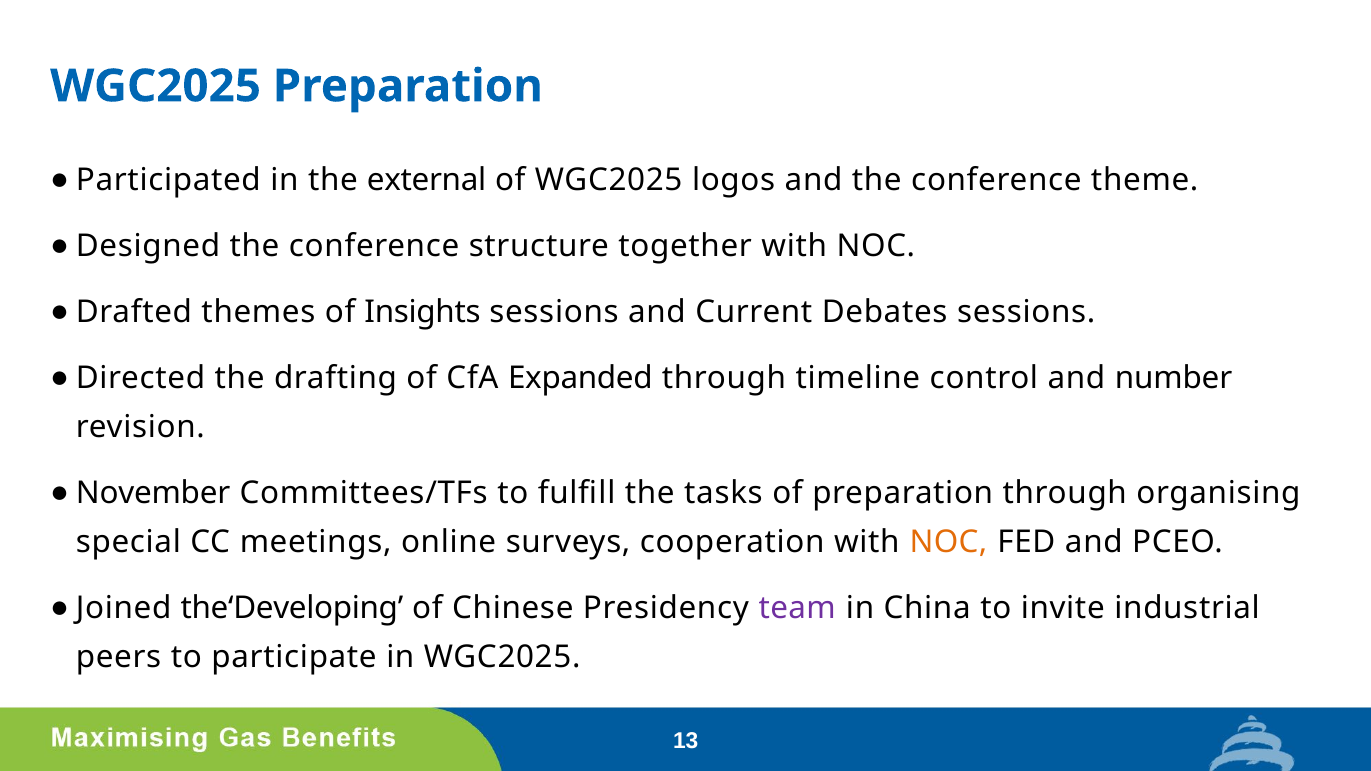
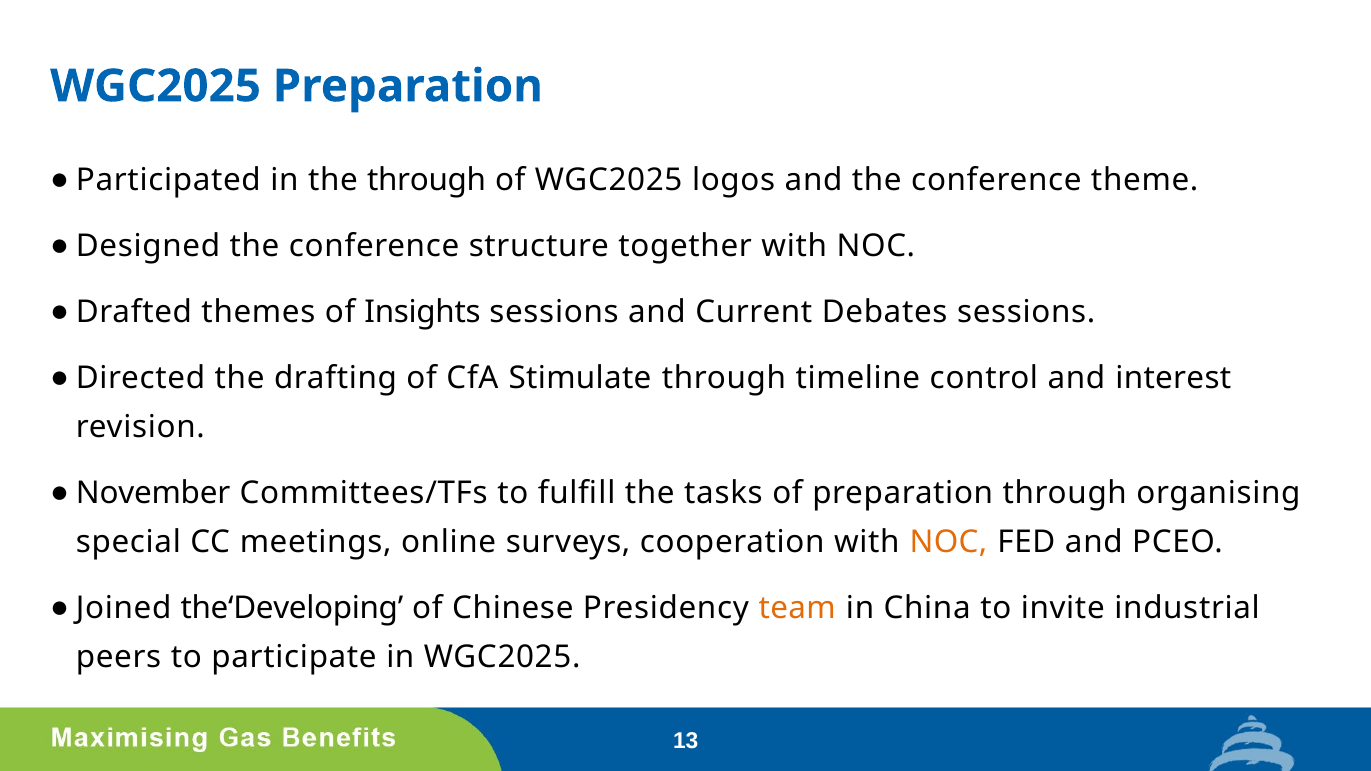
the external: external -> through
Expanded: Expanded -> Stimulate
number: number -> interest
team colour: purple -> orange
